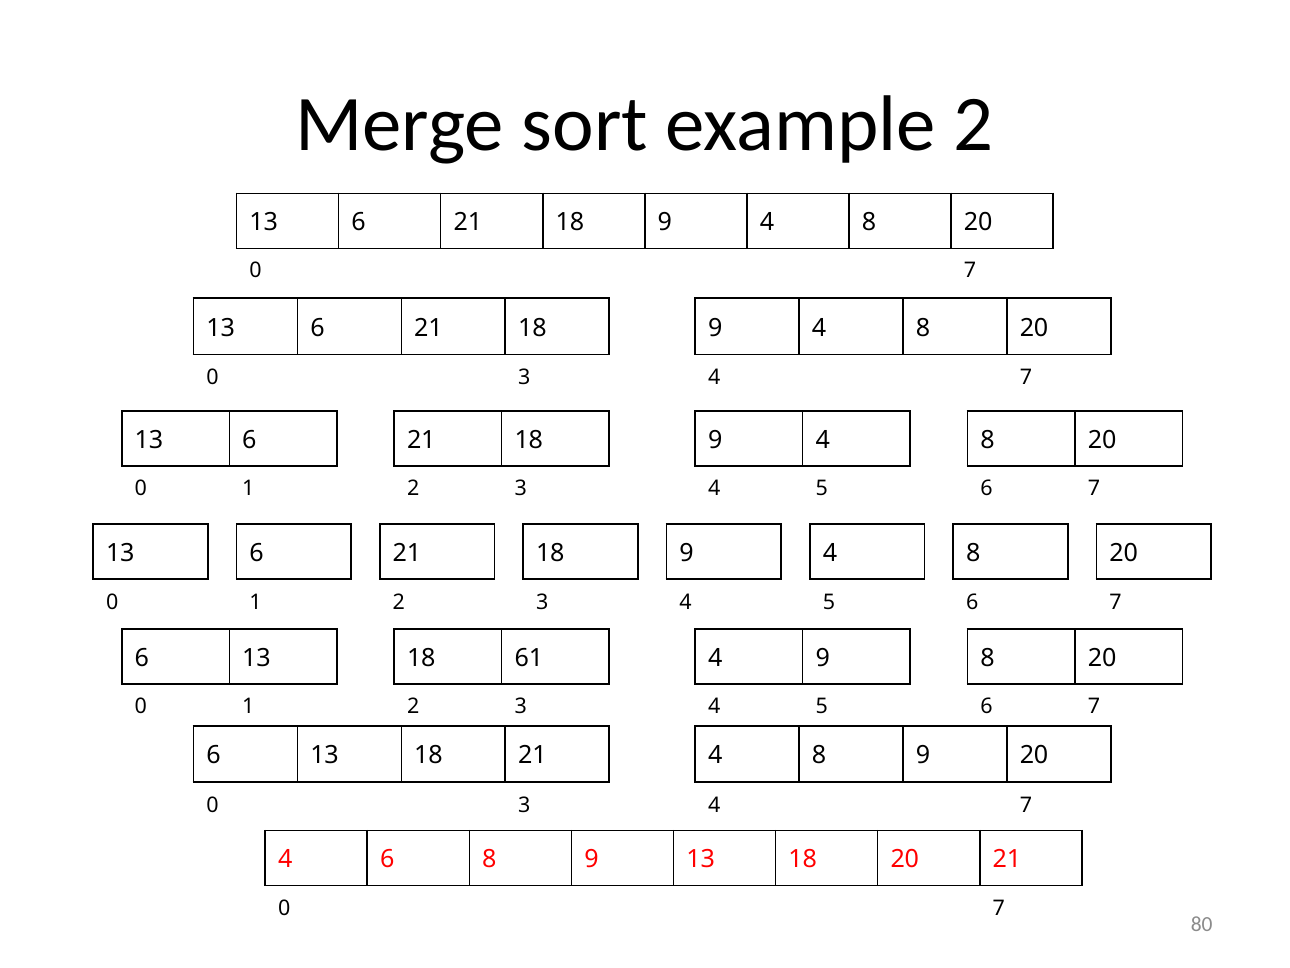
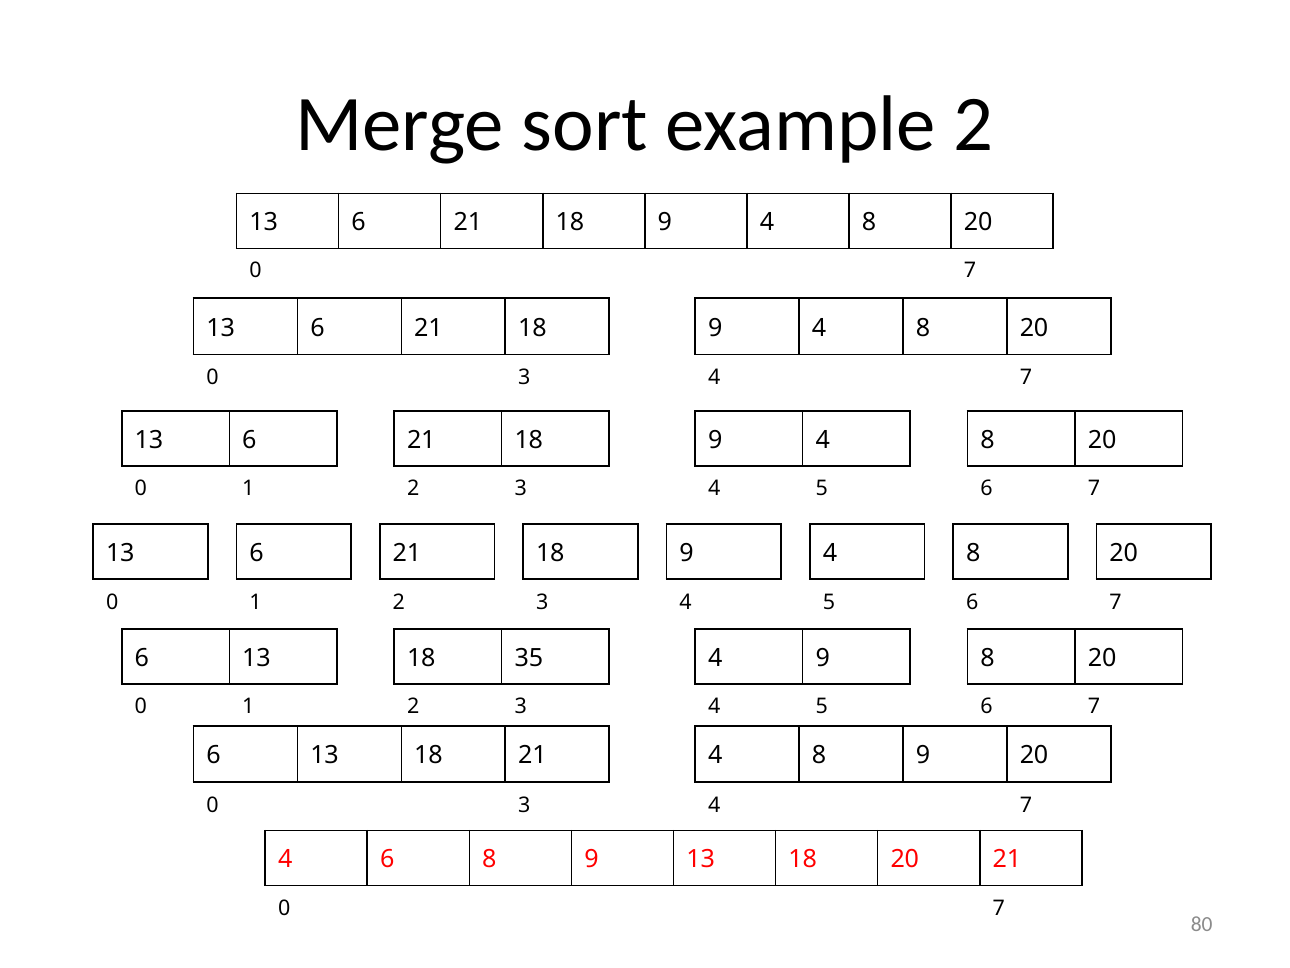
61: 61 -> 35
